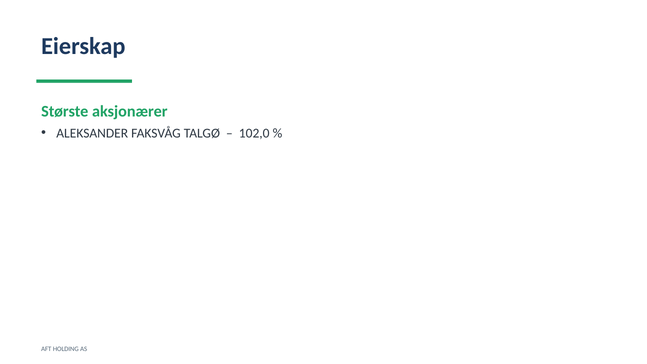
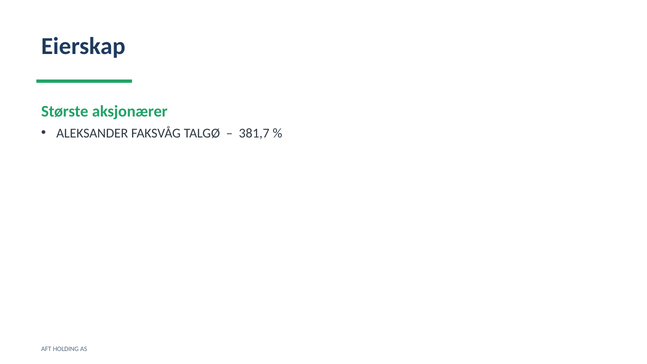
102,0: 102,0 -> 381,7
